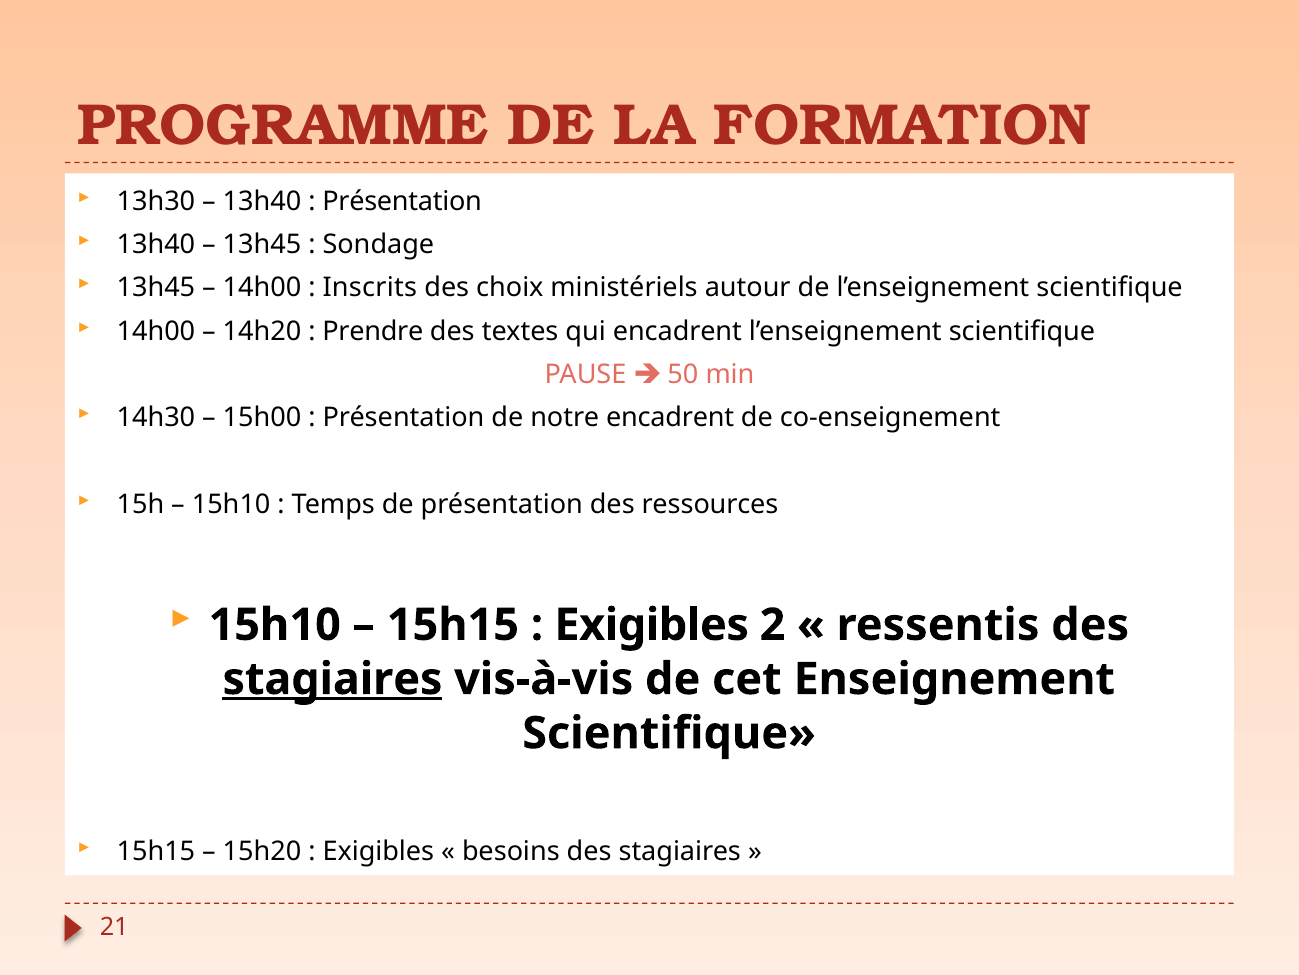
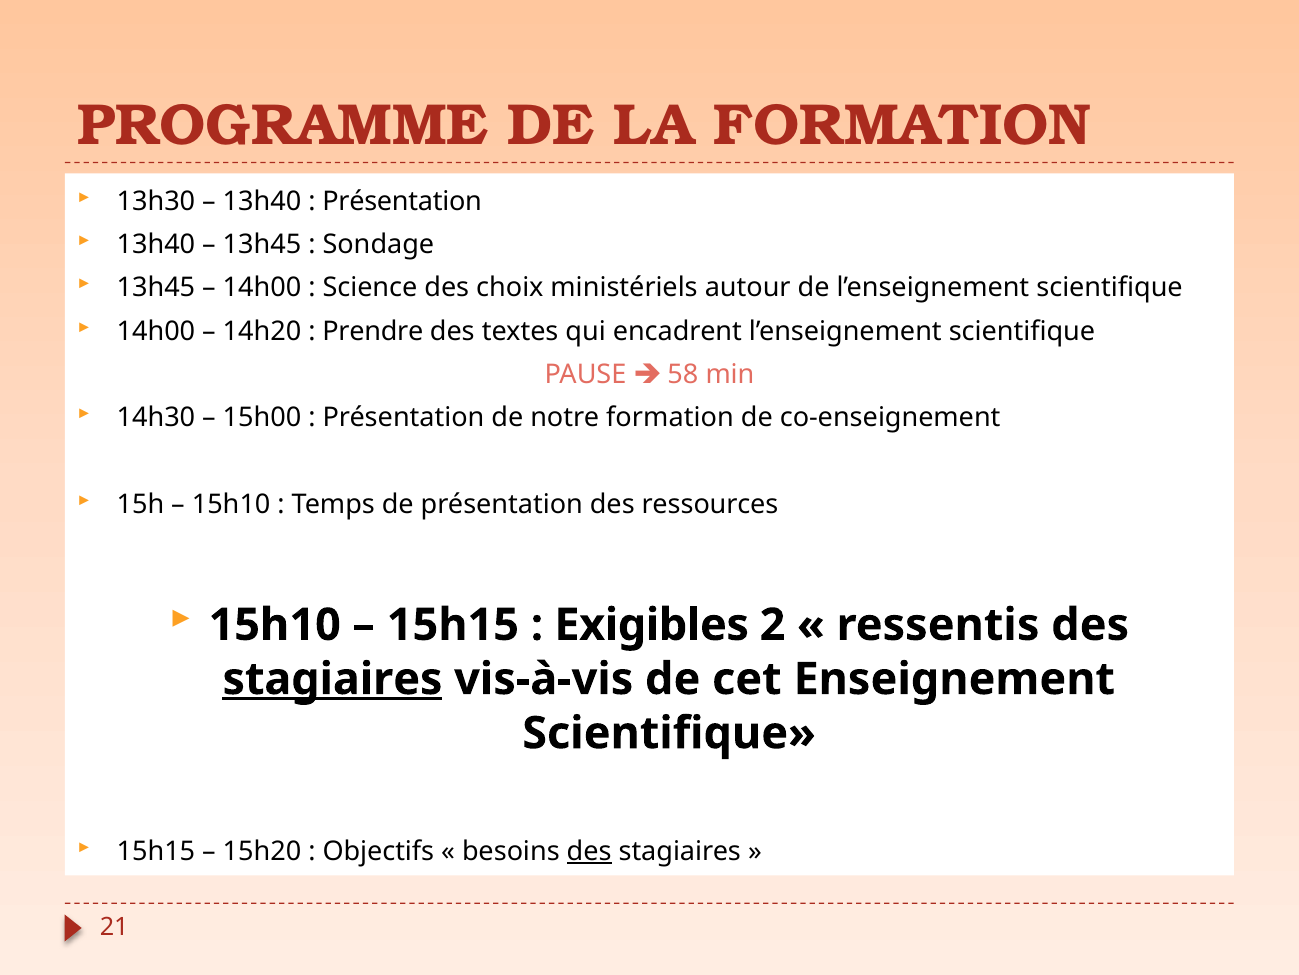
Inscrits: Inscrits -> Science
50: 50 -> 58
notre encadrent: encadrent -> formation
Exigibles at (378, 851): Exigibles -> Objectifs
des at (589, 851) underline: none -> present
